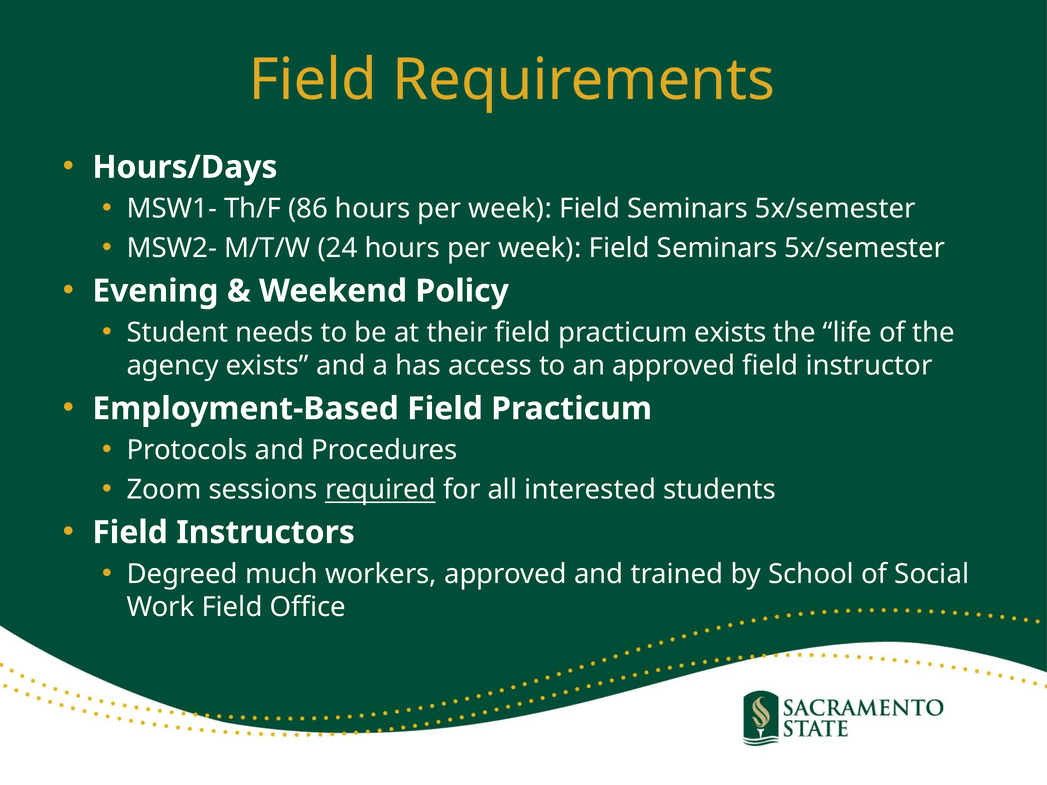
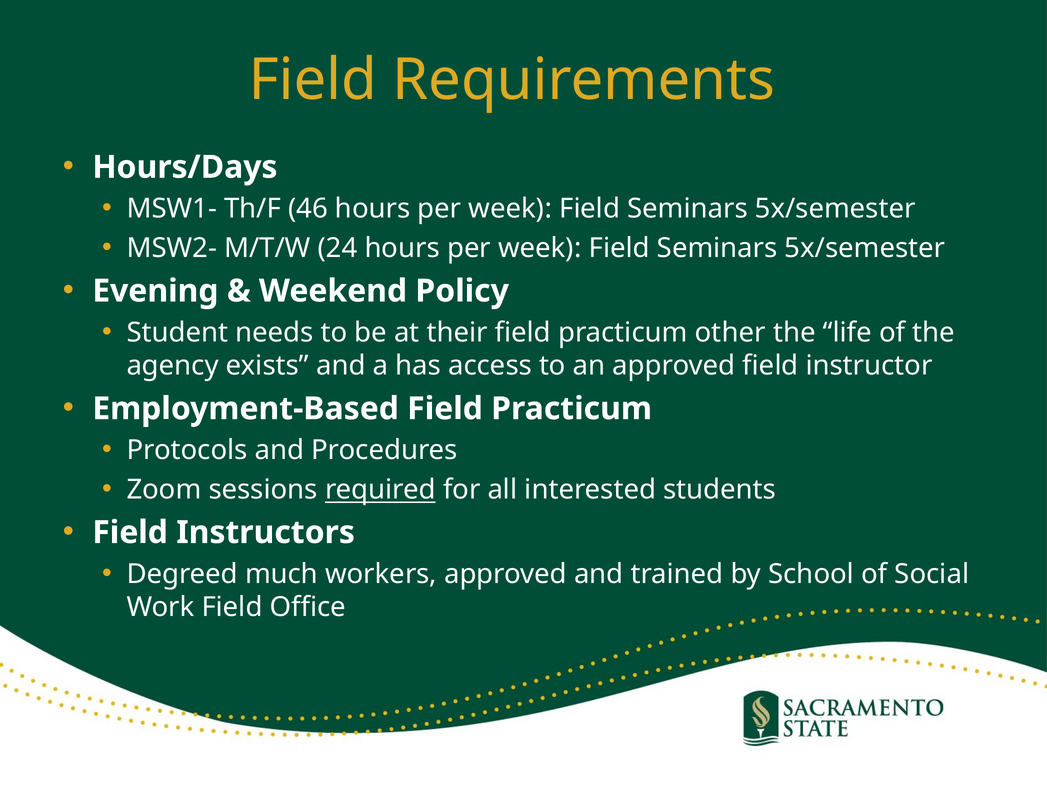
86: 86 -> 46
practicum exists: exists -> other
